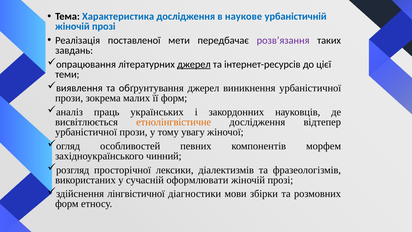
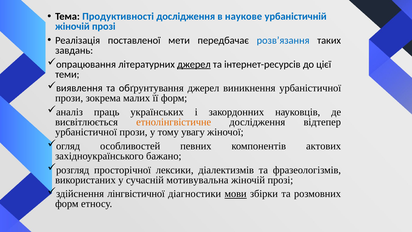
Характеристика: Характеристика -> Продуктивності
розв’язання colour: purple -> blue
морфем: морфем -> актових
чинний: чинний -> бажано
оформлювати: оформлювати -> мотивувальна
мови underline: none -> present
